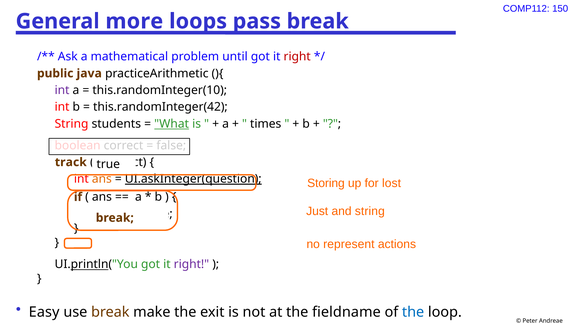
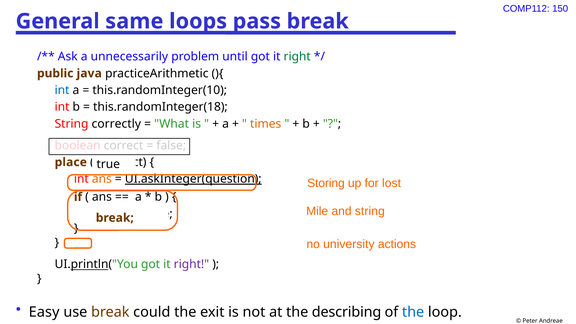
more: more -> same
mathematical: mathematical -> unnecessarily
right at (297, 57) colour: red -> green
int at (62, 90) colour: purple -> blue
this.randomInteger(42: this.randomInteger(42 -> this.randomInteger(18
students: students -> correctly
What underline: present -> none
times colour: black -> orange
track: track -> place
Just: Just -> Mile
represent: represent -> university
make: make -> could
fieldname: fieldname -> describing
